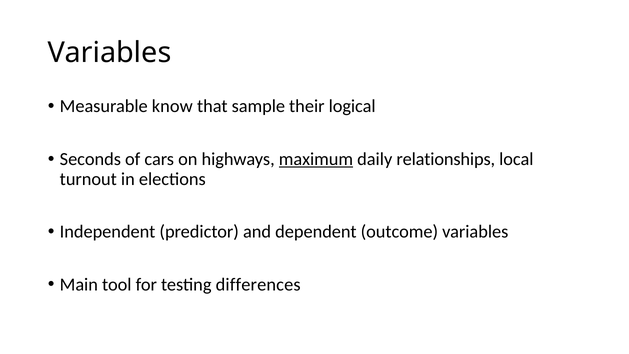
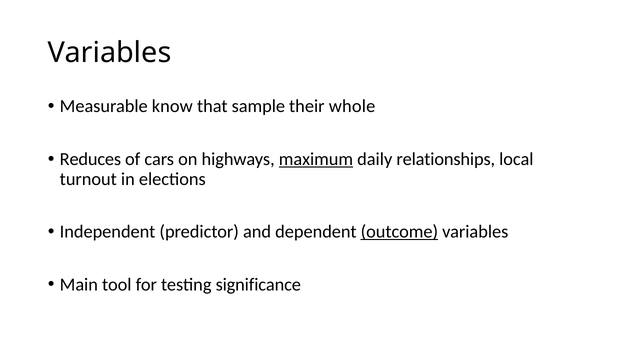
logical: logical -> whole
Seconds: Seconds -> Reduces
outcome underline: none -> present
differences: differences -> significance
